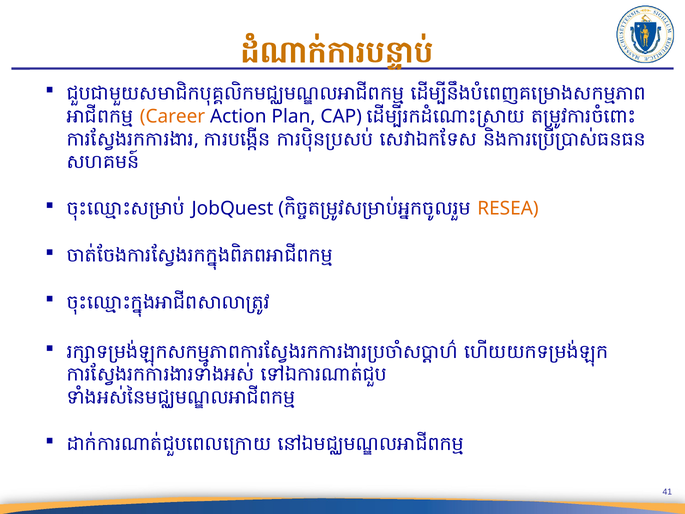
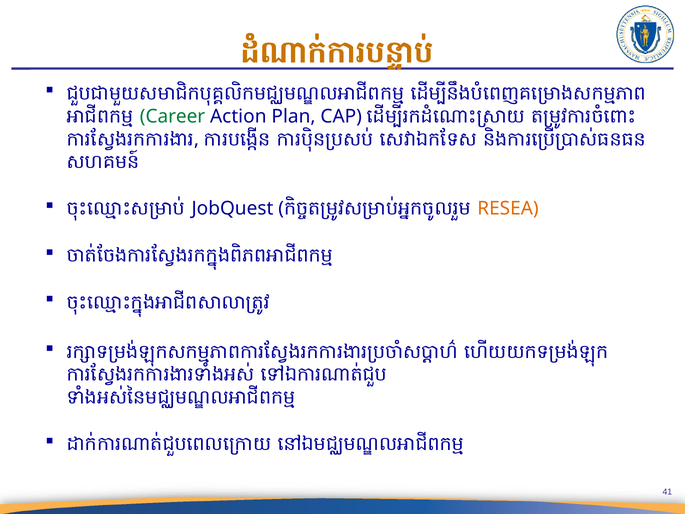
Career colour: orange -> green
